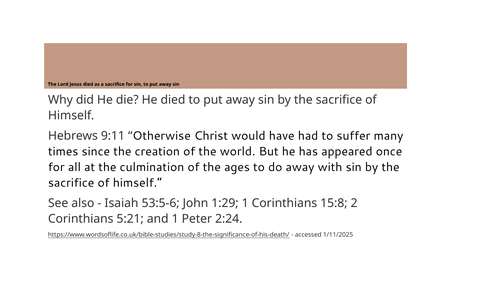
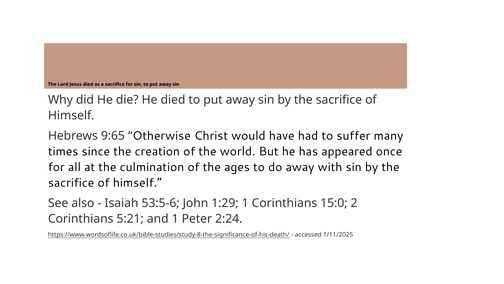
9:11: 9:11 -> 9:65
15:8: 15:8 -> 15:0
